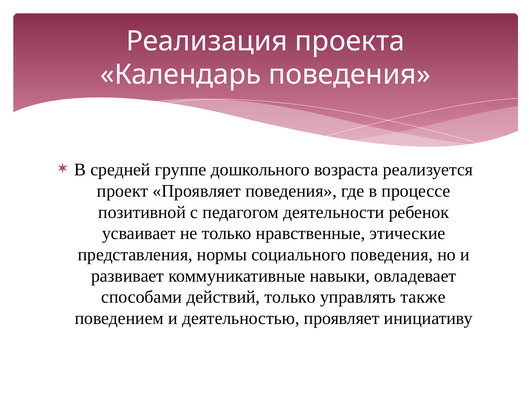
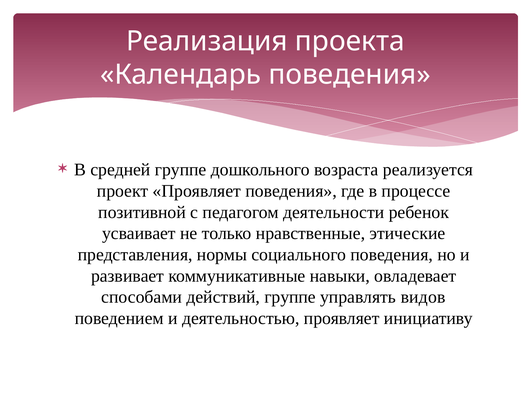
действий только: только -> группе
также: также -> видов
